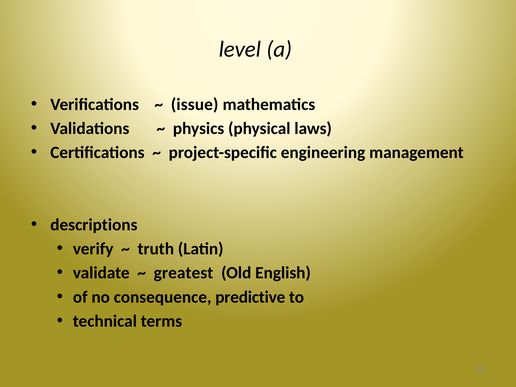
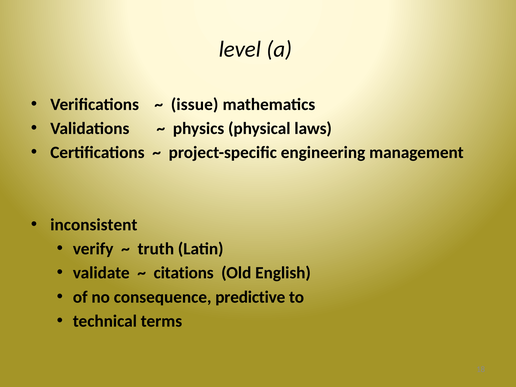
descriptions: descriptions -> inconsistent
greatest: greatest -> citations
